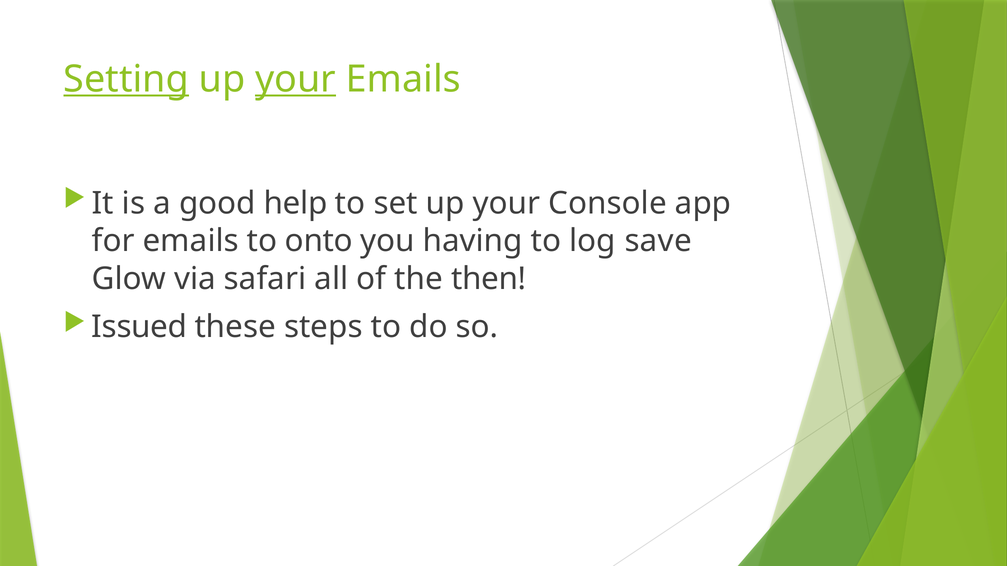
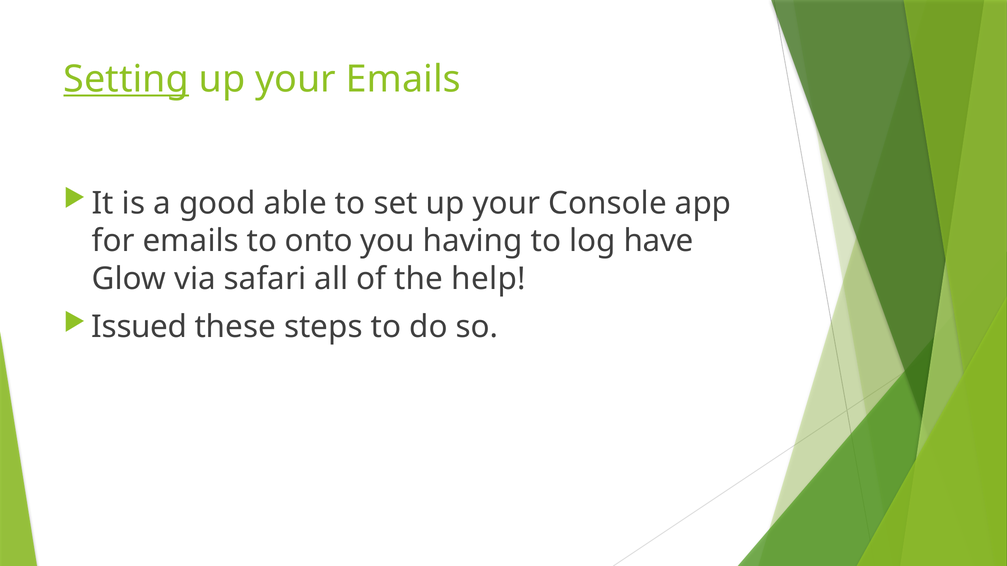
your at (296, 79) underline: present -> none
help: help -> able
save: save -> have
then: then -> help
